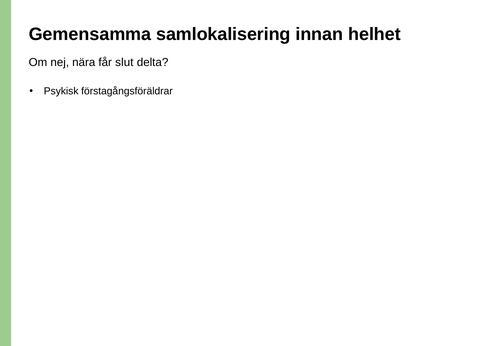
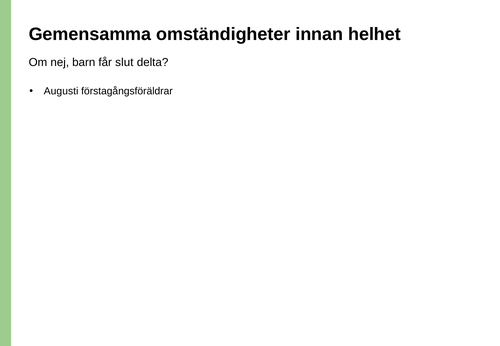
samlokalisering: samlokalisering -> omständigheter
nära: nära -> barn
Psykisk: Psykisk -> Augusti
